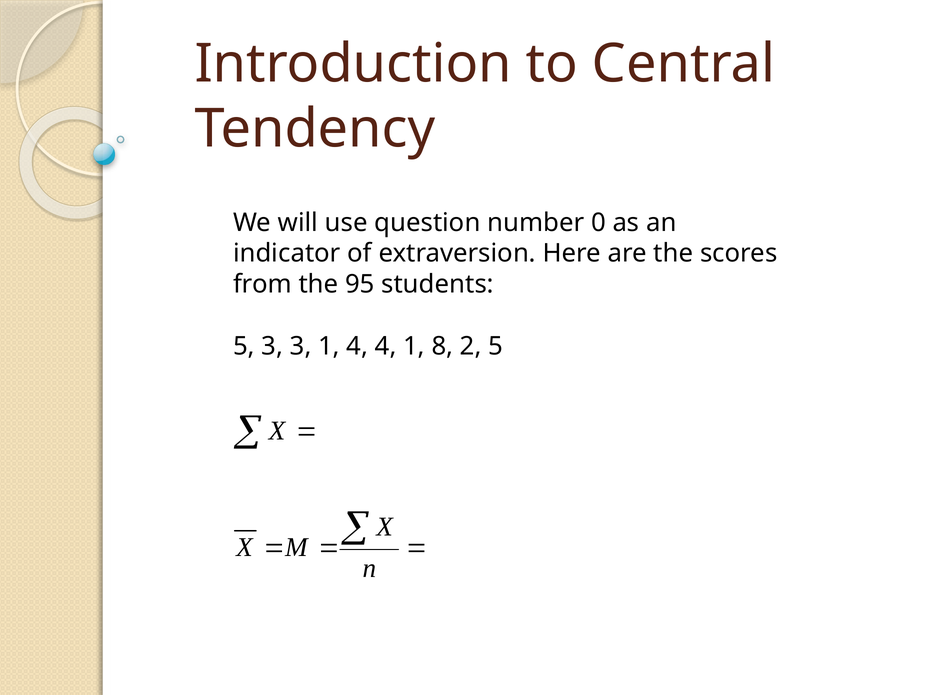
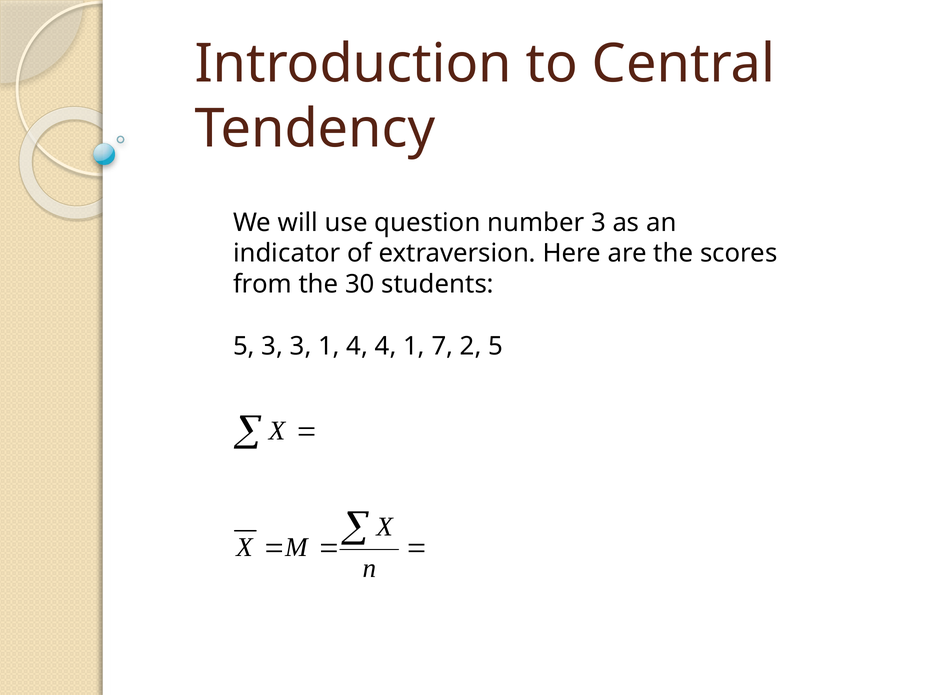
number 0: 0 -> 3
95: 95 -> 30
8: 8 -> 7
